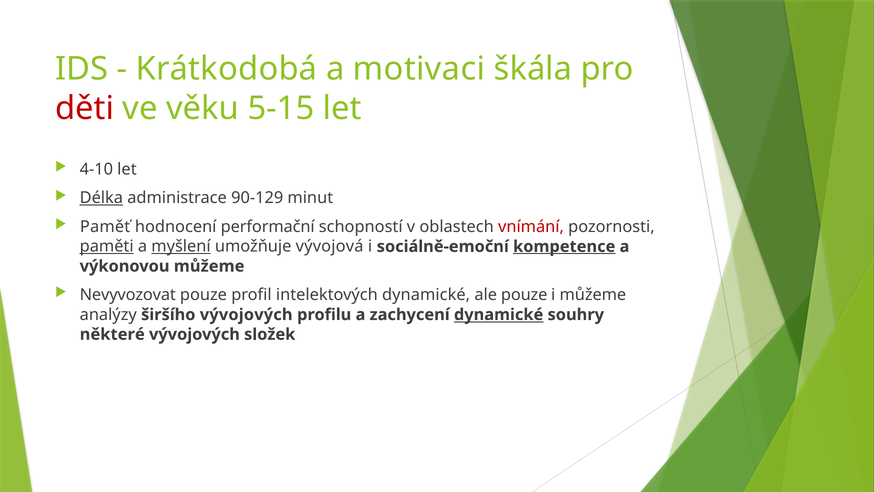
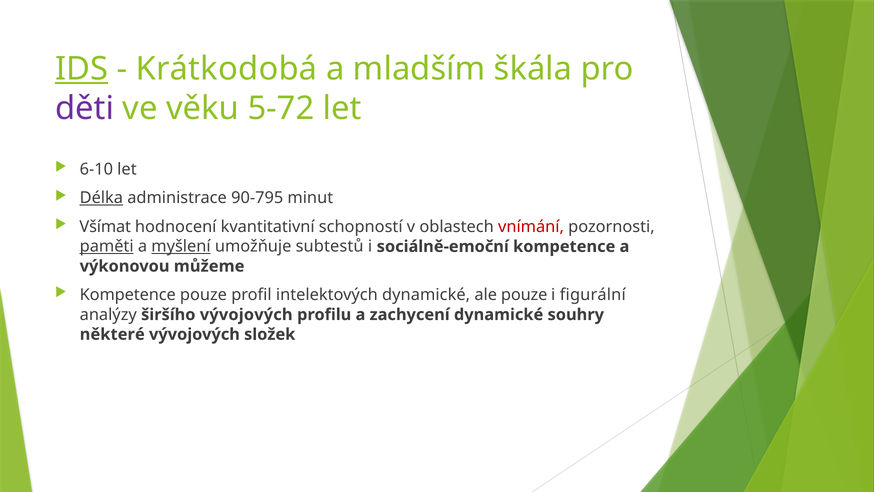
IDS underline: none -> present
motivaci: motivaci -> mladším
děti colour: red -> purple
5-15: 5-15 -> 5-72
4-10: 4-10 -> 6-10
90-129: 90-129 -> 90-795
Paměť: Paměť -> Všímat
performační: performační -> kvantitativní
vývojová: vývojová -> subtestů
kompetence at (564, 246) underline: present -> none
Nevyvozovat at (128, 295): Nevyvozovat -> Kompetence
i můžeme: můžeme -> figurální
dynamické at (499, 314) underline: present -> none
